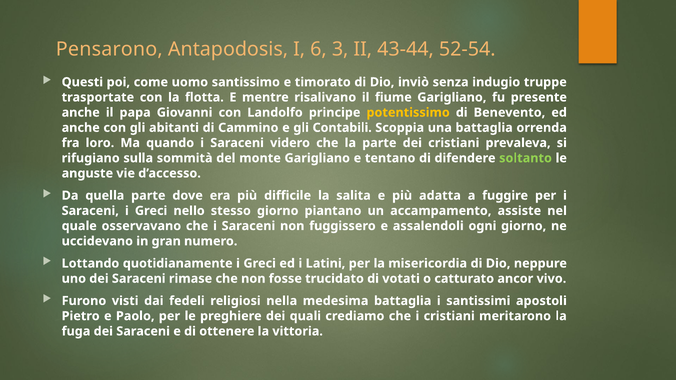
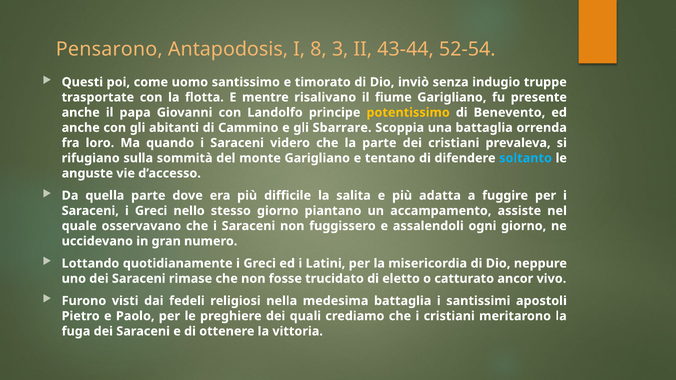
6: 6 -> 8
Contabili: Contabili -> Sbarrare
soltanto colour: light green -> light blue
votati: votati -> eletto
